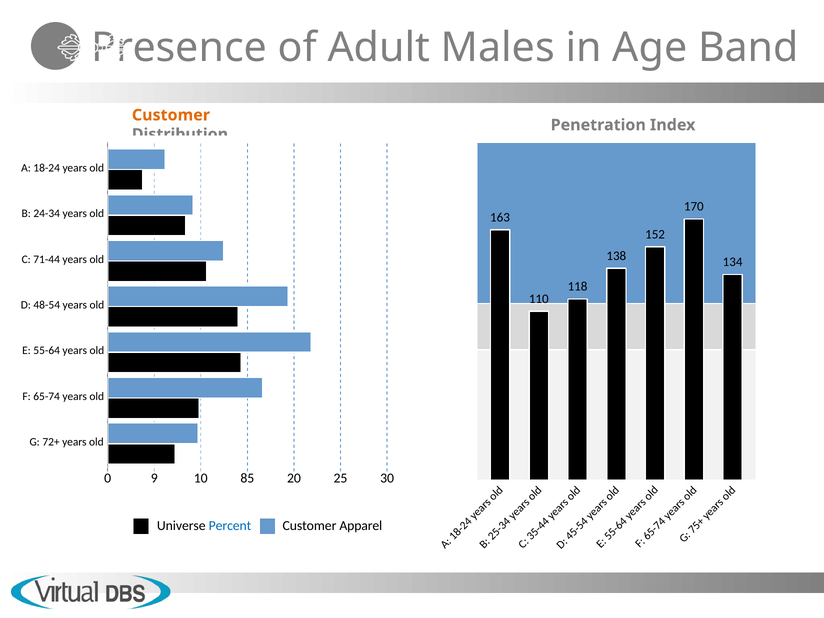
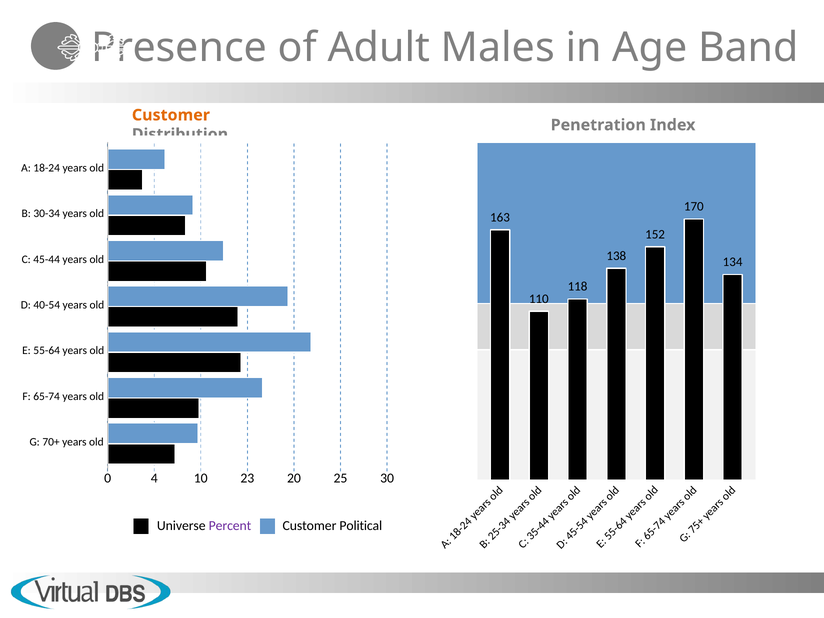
24-34: 24-34 -> 30-34
71-44: 71-44 -> 45-44
48-54: 48-54 -> 40-54
72+: 72+ -> 70+
0 9: 9 -> 4
85: 85 -> 23
Percent colour: blue -> purple
Apparel: Apparel -> Political
